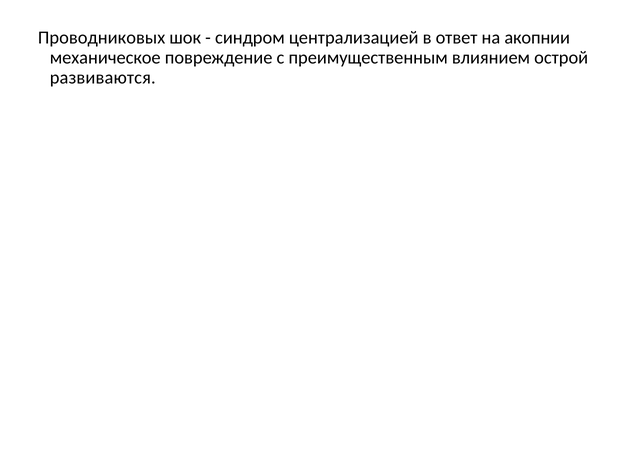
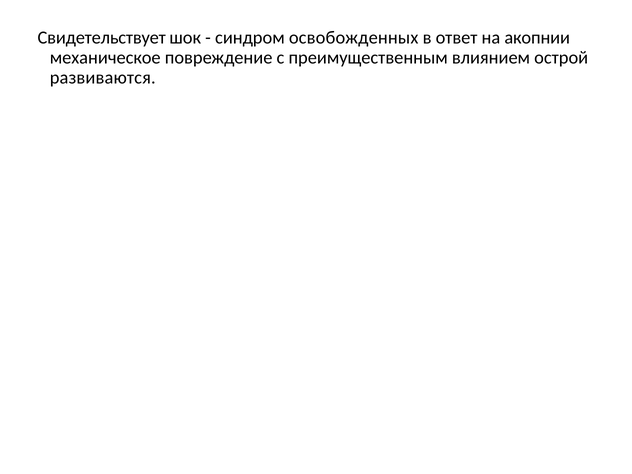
Проводниковых: Проводниковых -> Свидетельствует
централизацией: централизацией -> освобожденных
